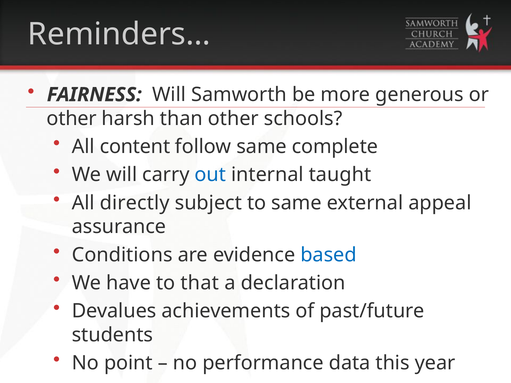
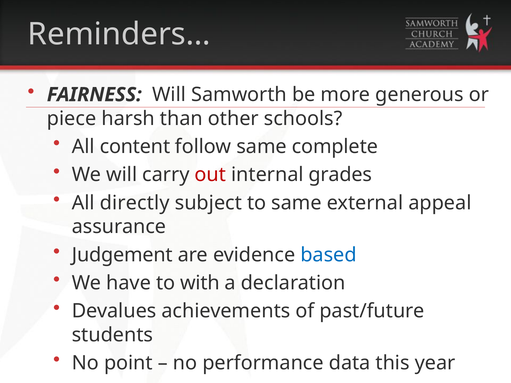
other at (72, 119): other -> piece
out colour: blue -> red
taught: taught -> grades
Conditions: Conditions -> Judgement
that: that -> with
